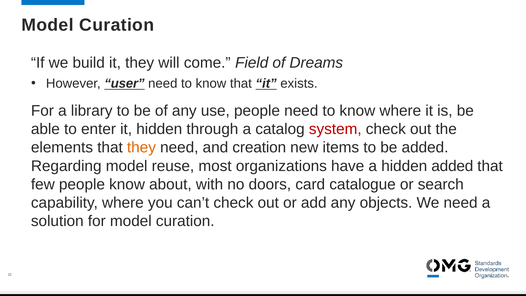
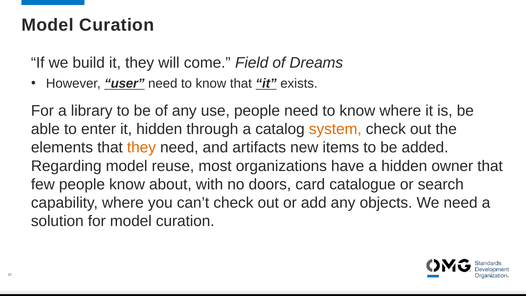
system colour: red -> orange
creation: creation -> artifacts
hidden added: added -> owner
